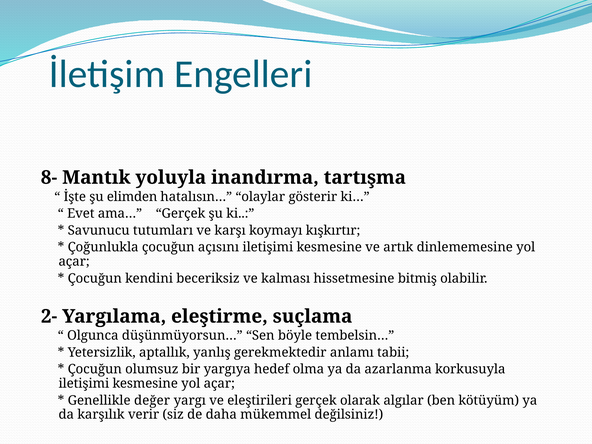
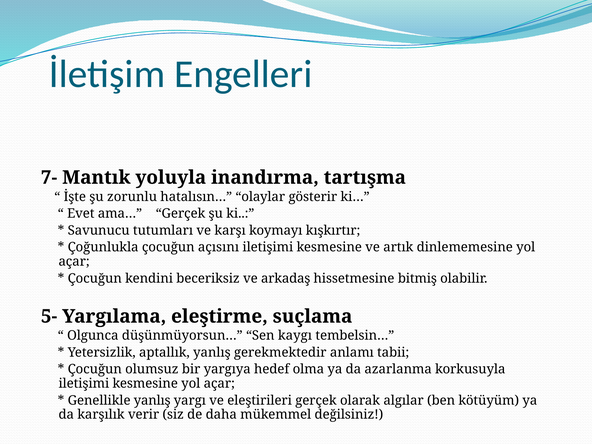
8-: 8- -> 7-
elimden: elimden -> zorunlu
kalması: kalması -> arkadaş
2-: 2- -> 5-
böyle: böyle -> kaygı
Genellikle değer: değer -> yanlış
